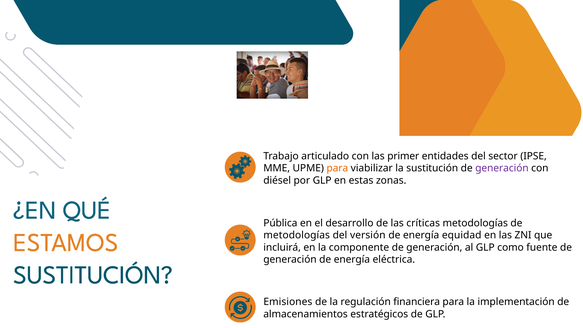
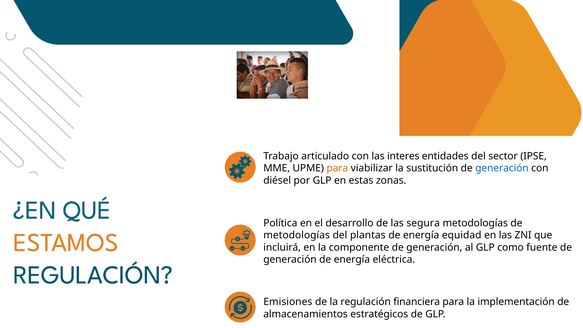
primer: primer -> interes
generación at (502, 168) colour: purple -> blue
Pública: Pública -> Política
críticas: críticas -> segura
versión: versión -> plantas
SUSTITUCIÓN at (93, 275): SUSTITUCIÓN -> REGULACIÓN
